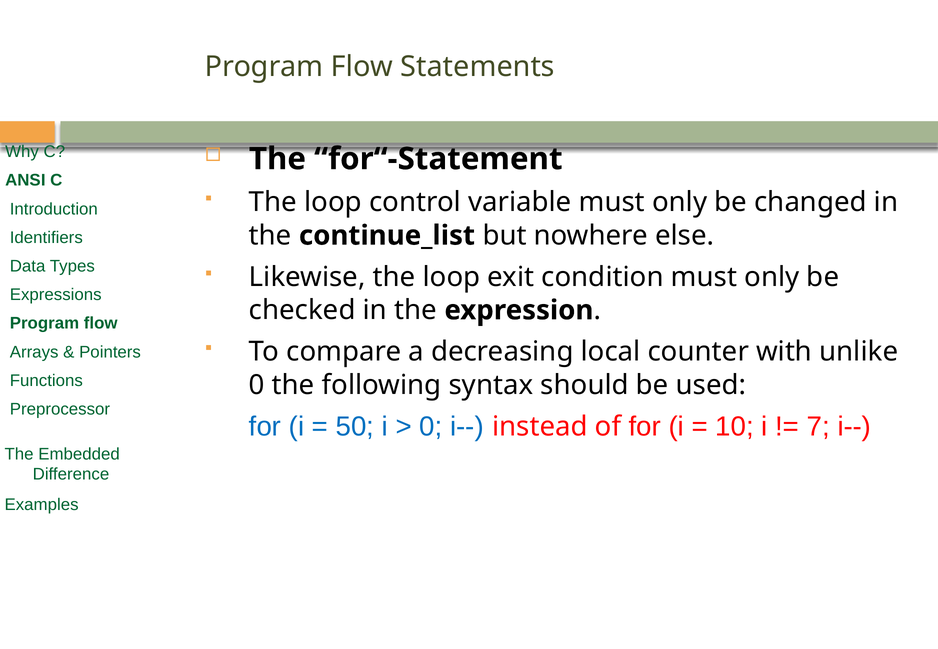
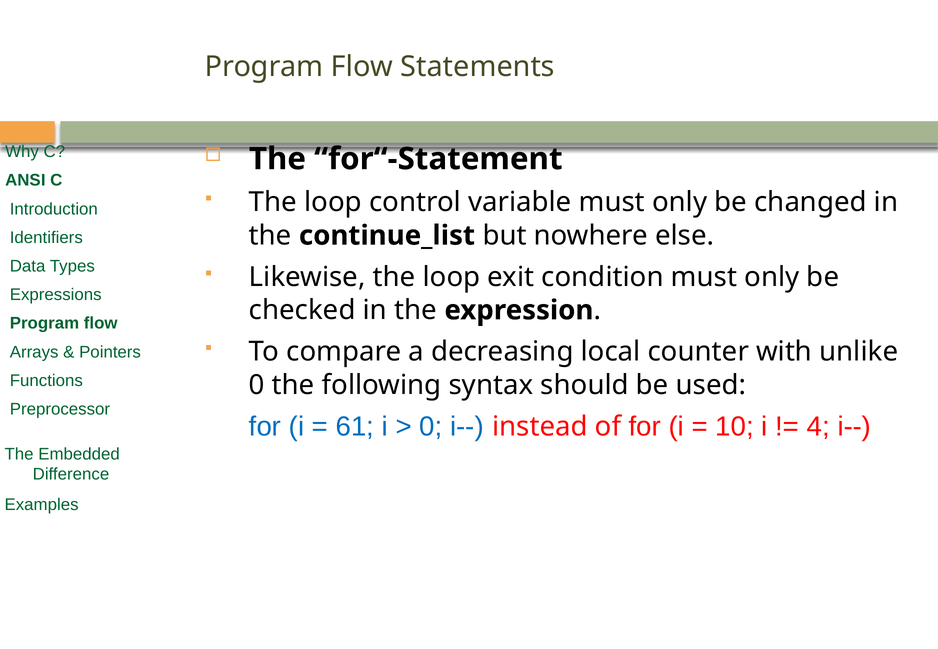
50: 50 -> 61
7: 7 -> 4
